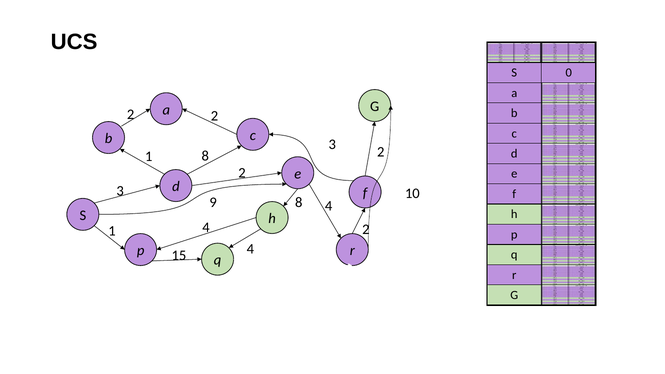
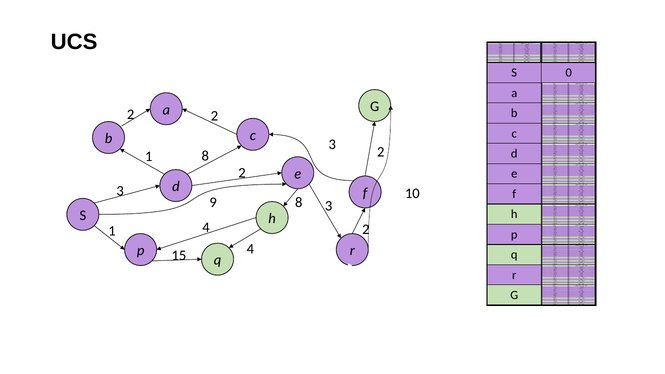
9 4: 4 -> 3
